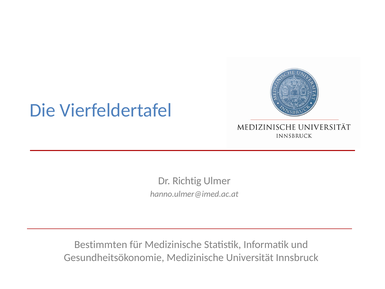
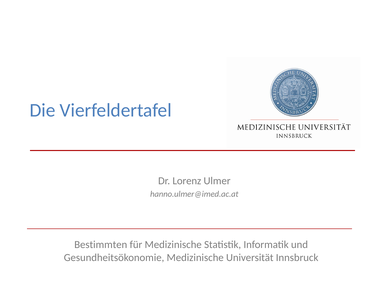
Richtig: Richtig -> Lorenz
